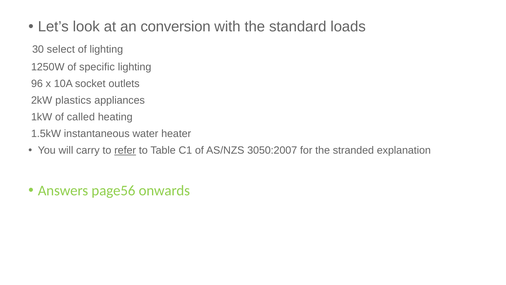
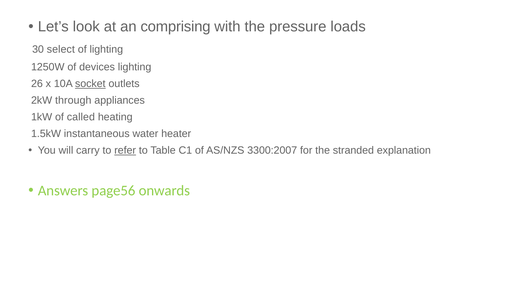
conversion: conversion -> comprising
standard: standard -> pressure
specific: specific -> devices
96: 96 -> 26
socket underline: none -> present
plastics: plastics -> through
3050:2007: 3050:2007 -> 3300:2007
